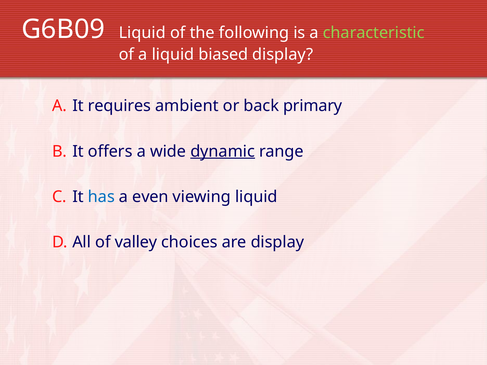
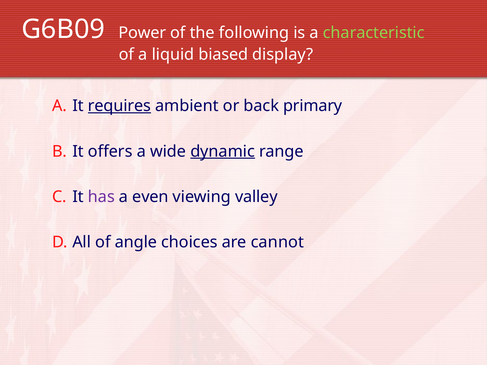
G6B09 Liquid: Liquid -> Power
requires underline: none -> present
has colour: blue -> purple
viewing liquid: liquid -> valley
valley: valley -> angle
are display: display -> cannot
